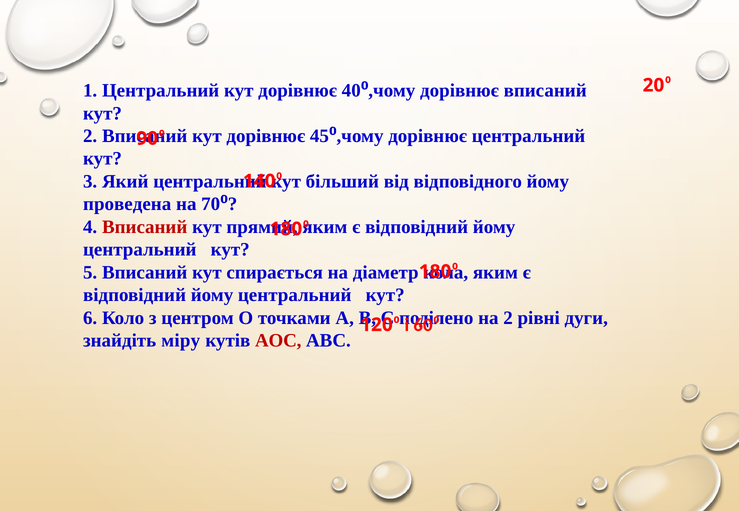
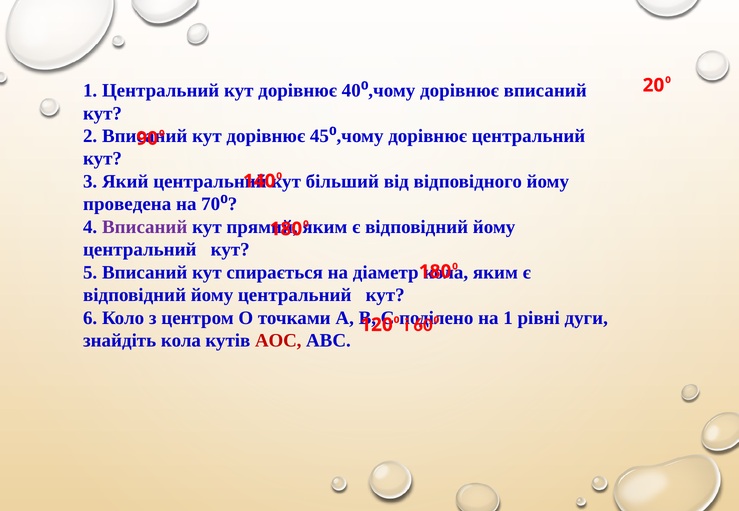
Вписаний at (145, 227) colour: red -> purple
на 2: 2 -> 1
знайдіть міру: міру -> кола
